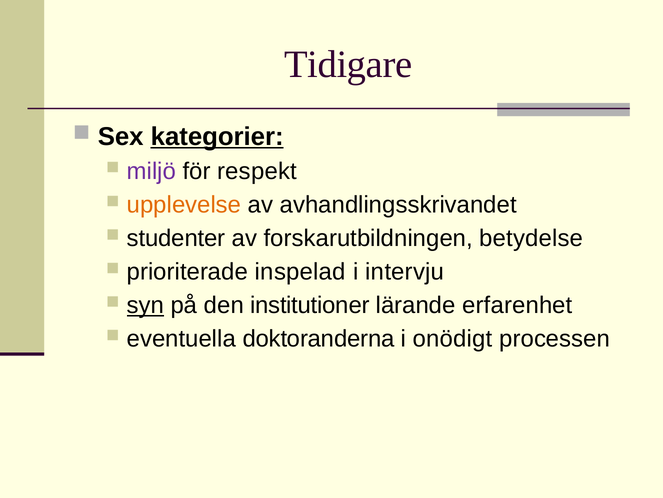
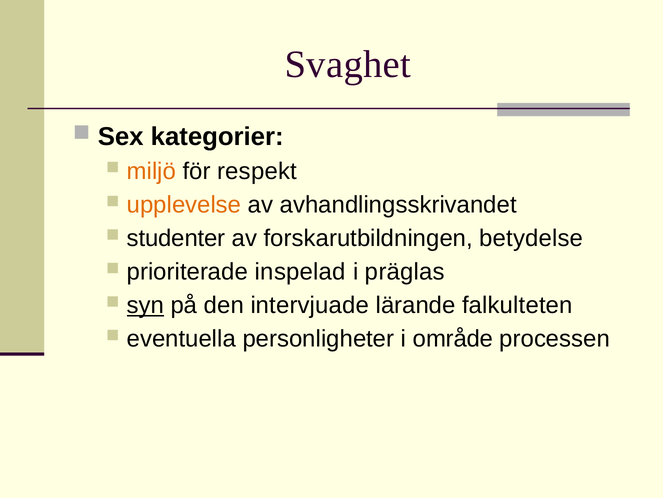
Tidigare: Tidigare -> Svaghet
kategorier underline: present -> none
miljö colour: purple -> orange
intervju: intervju -> präglas
institutioner: institutioner -> intervjuade
erfarenhet: erfarenhet -> falkulteten
doktoranderna: doktoranderna -> personligheter
onödigt: onödigt -> område
